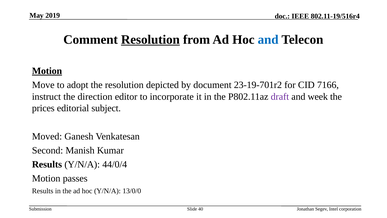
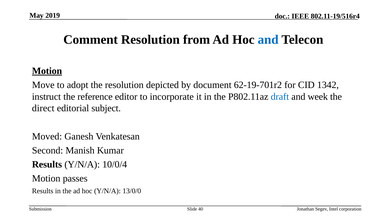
Resolution at (150, 40) underline: present -> none
23-19-701r2: 23-19-701r2 -> 62-19-701r2
7166: 7166 -> 1342
direction: direction -> reference
draft colour: purple -> blue
prices: prices -> direct
44/0/4: 44/0/4 -> 10/0/4
